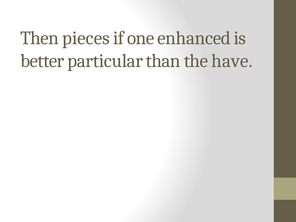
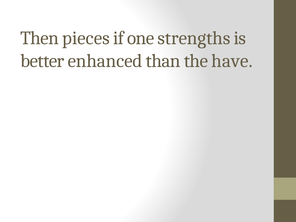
enhanced: enhanced -> strengths
particular: particular -> enhanced
